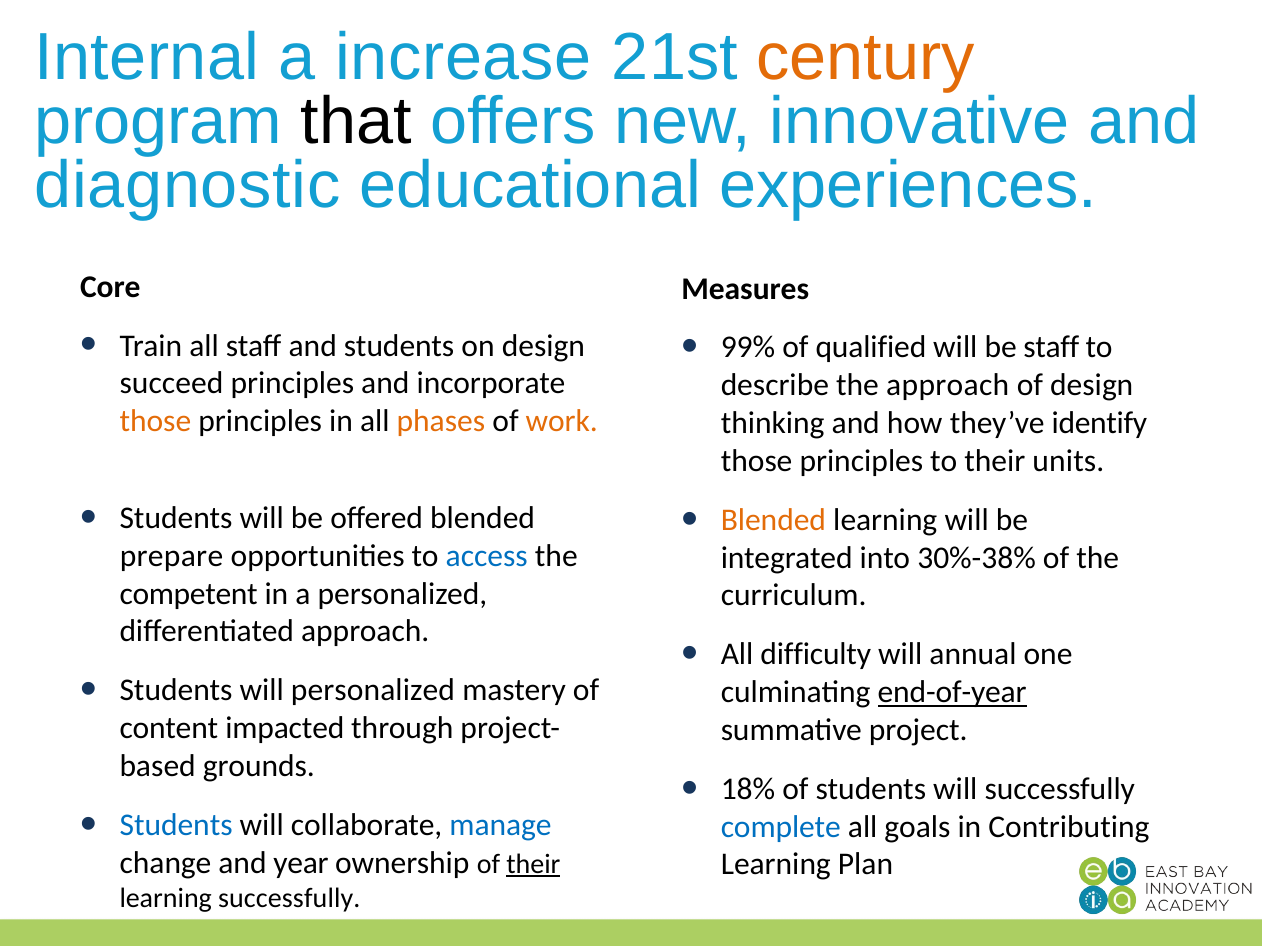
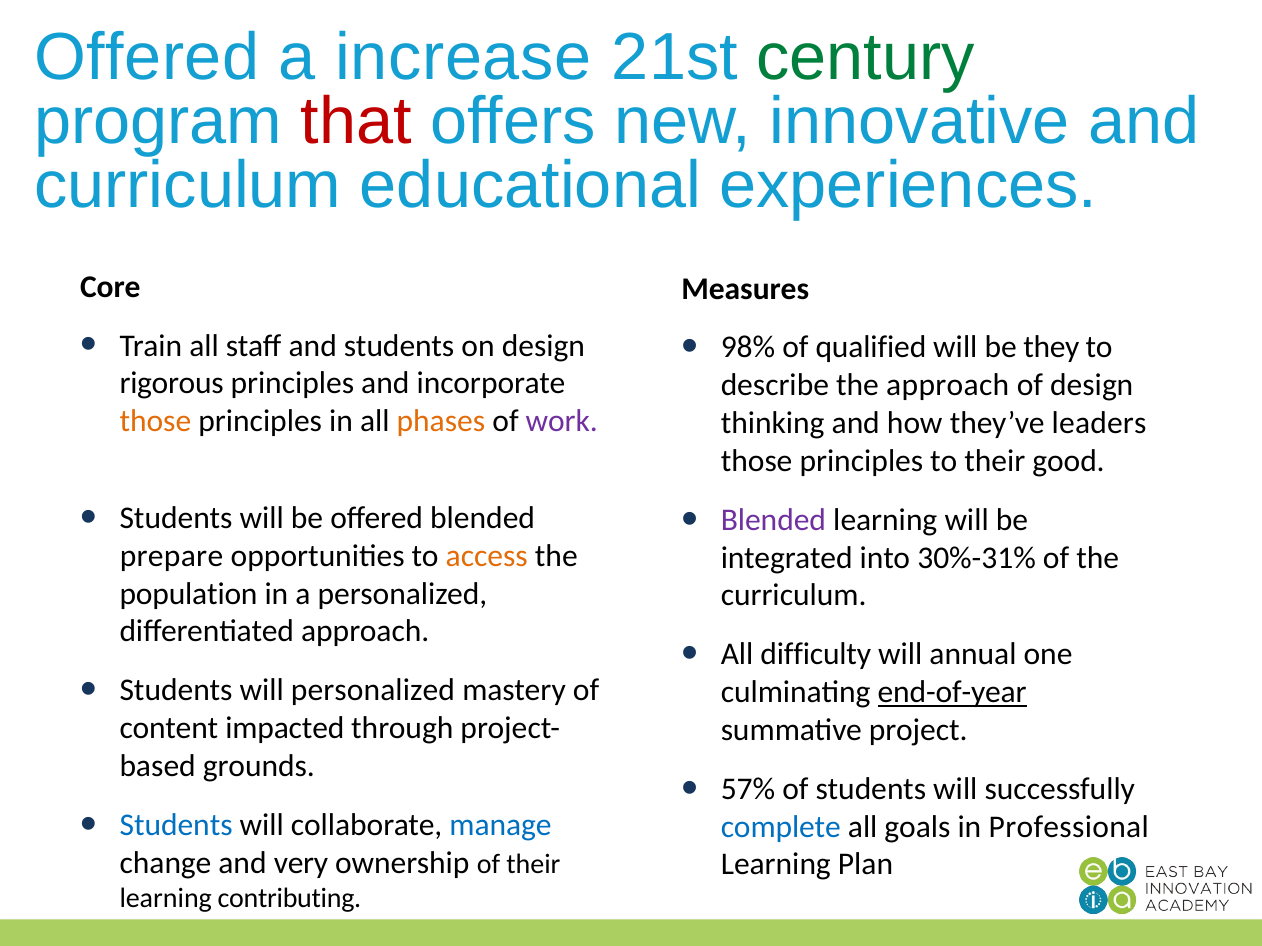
Internal at (147, 58): Internal -> Offered
century colour: orange -> green
that colour: black -> red
diagnostic at (187, 185): diagnostic -> curriculum
99%: 99% -> 98%
be staff: staff -> they
succeed: succeed -> rigorous
work colour: orange -> purple
identify: identify -> leaders
units: units -> good
Blended at (773, 520) colour: orange -> purple
access colour: blue -> orange
30%-38%: 30%-38% -> 30%-31%
competent: competent -> population
18%: 18% -> 57%
Contributing: Contributing -> Professional
year: year -> very
their at (533, 864) underline: present -> none
learning successfully: successfully -> contributing
